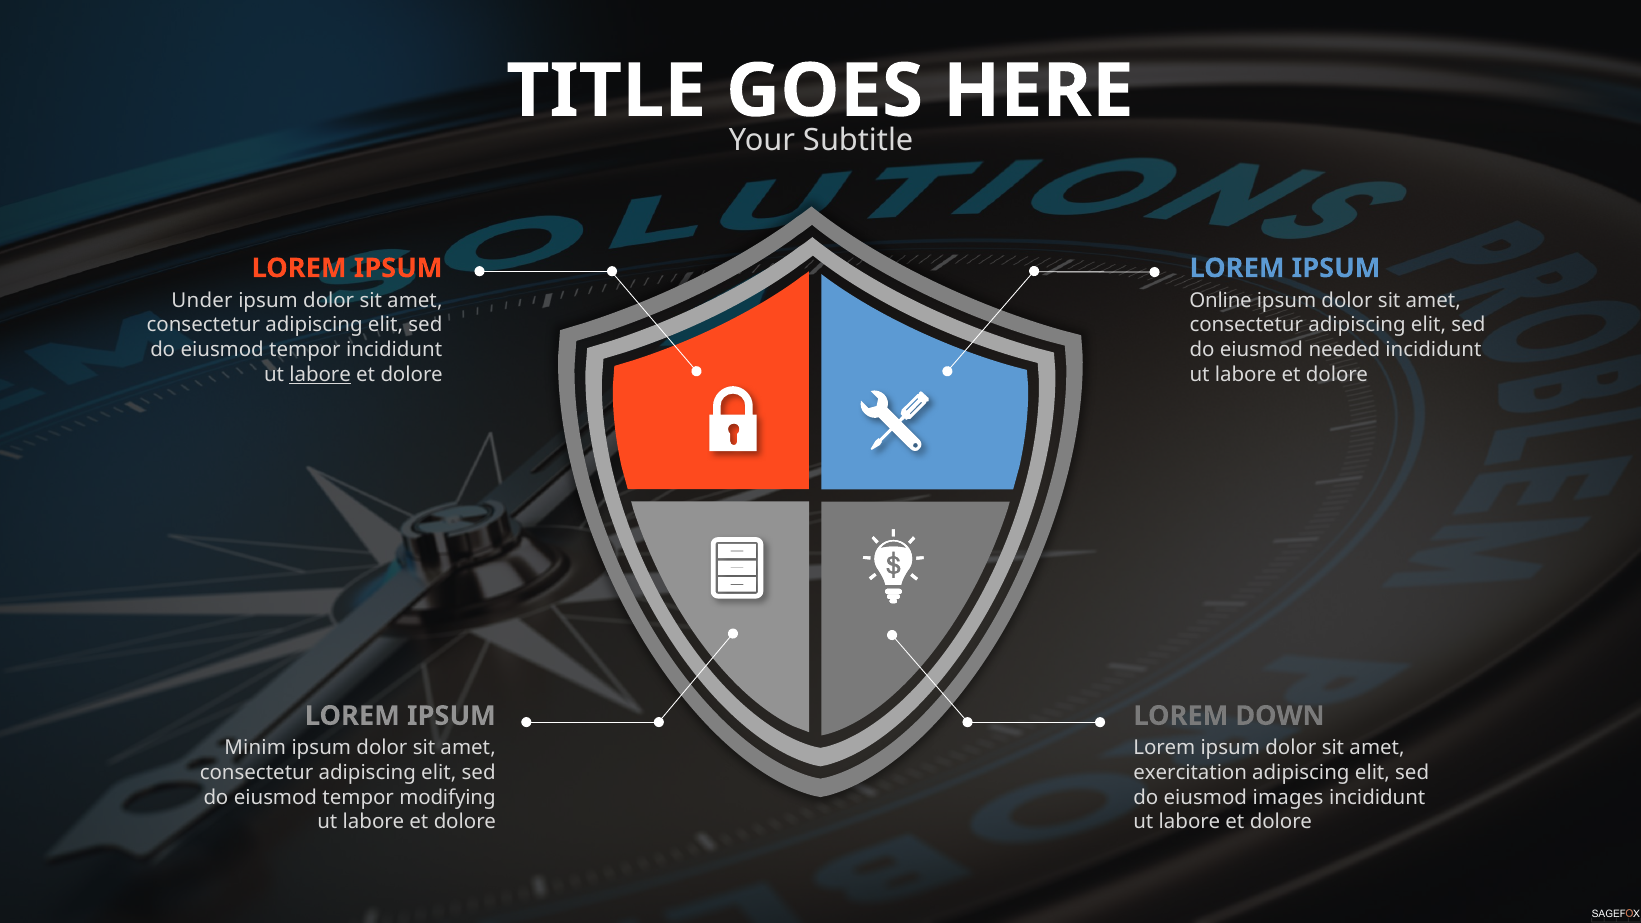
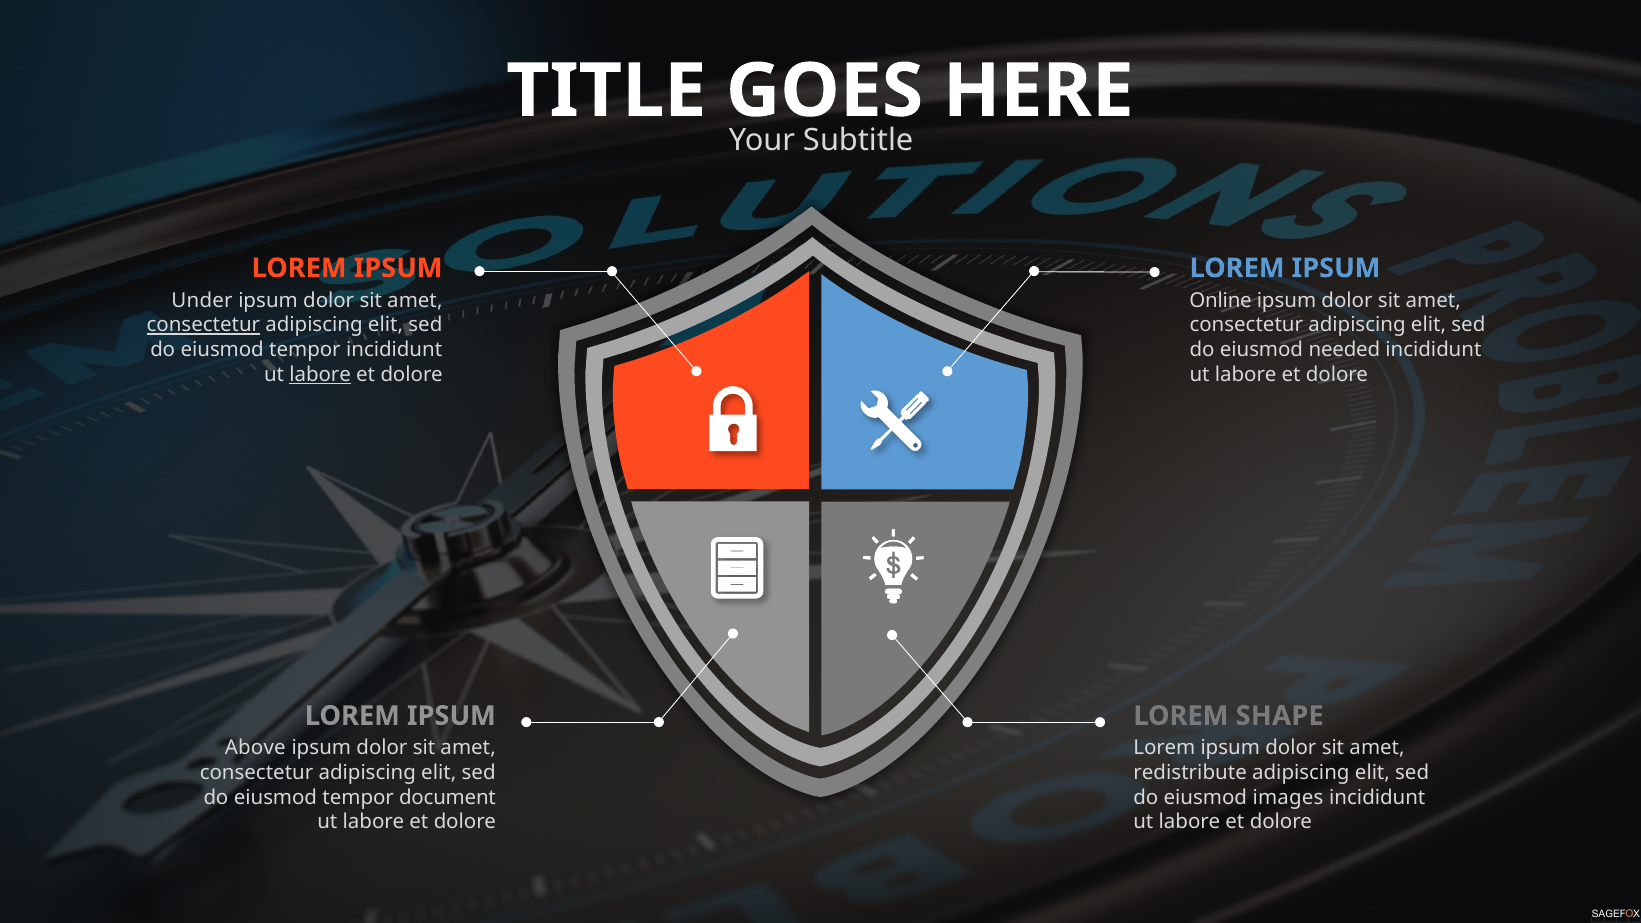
consectetur at (203, 325) underline: none -> present
DOWN: DOWN -> SHAPE
Minim: Minim -> Above
exercitation: exercitation -> redistribute
modifying: modifying -> document
